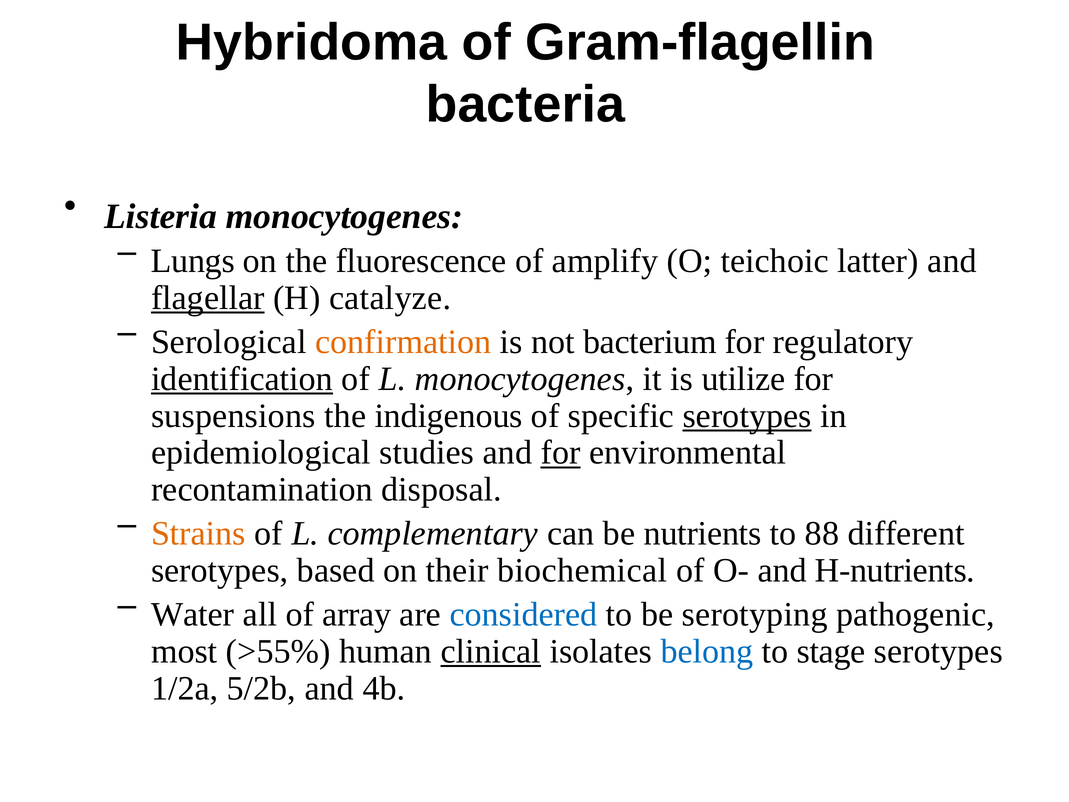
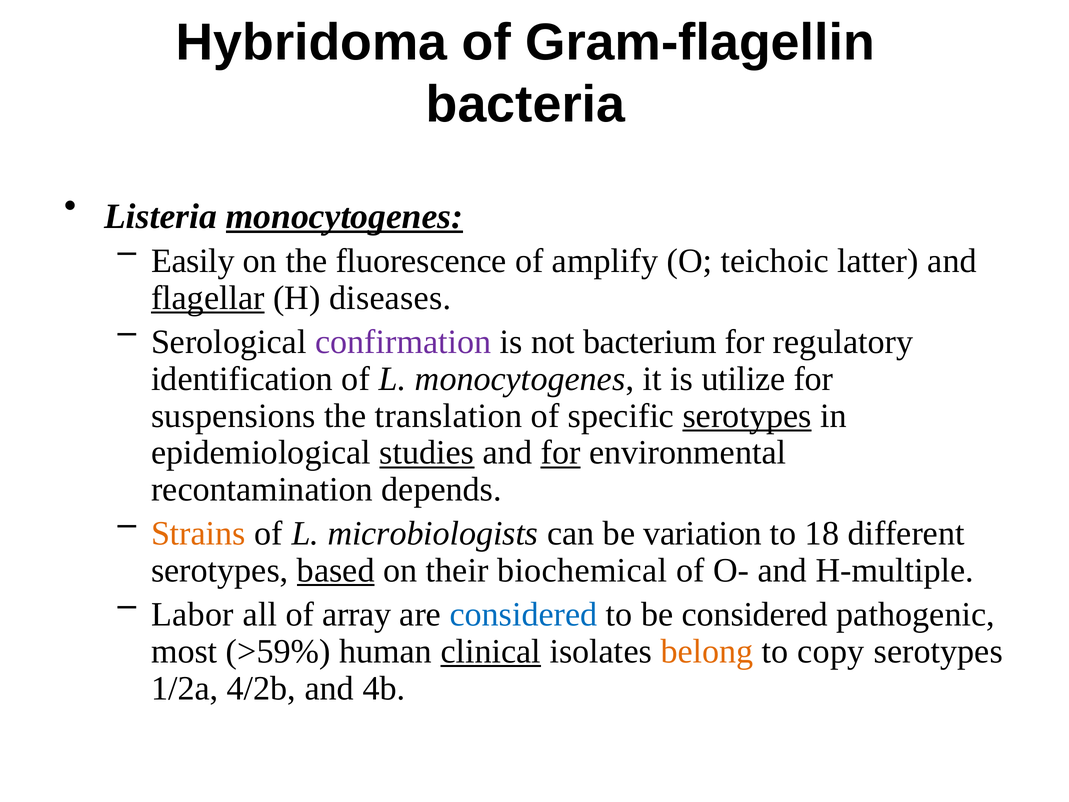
monocytogenes at (345, 216) underline: none -> present
Lungs: Lungs -> Easily
catalyze: catalyze -> diseases
confirmation colour: orange -> purple
identification underline: present -> none
indigenous: indigenous -> translation
studies underline: none -> present
disposal: disposal -> depends
complementary: complementary -> microbiologists
nutrients: nutrients -> variation
88: 88 -> 18
based underline: none -> present
H-nutrients: H-nutrients -> H-multiple
Water: Water -> Labor
be serotyping: serotyping -> considered
>55%: >55% -> >59%
belong colour: blue -> orange
stage: stage -> copy
5/2b: 5/2b -> 4/2b
